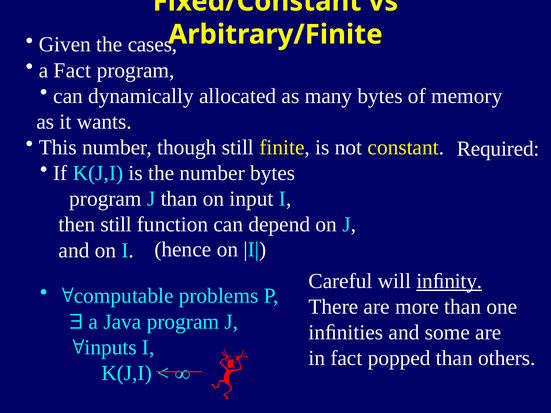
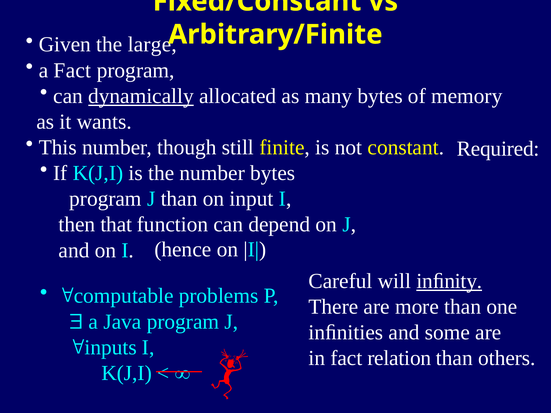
cases: cases -> large
dynamically underline: none -> present
then still: still -> that
popped: popped -> relation
